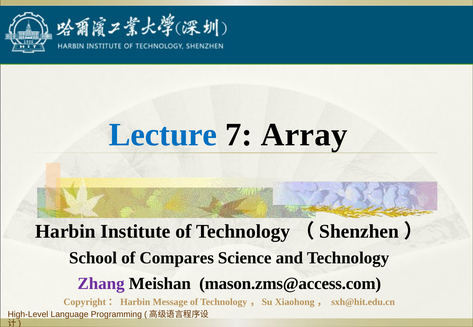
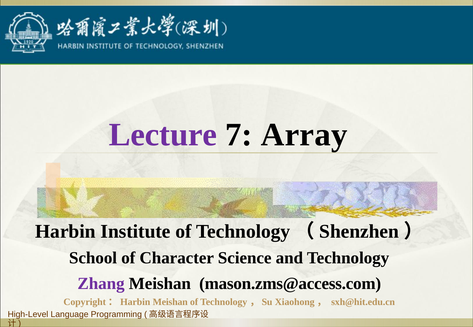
Lecture colour: blue -> purple
Compares: Compares -> Character
Copyright：Harbin Message: Message -> Meishan
